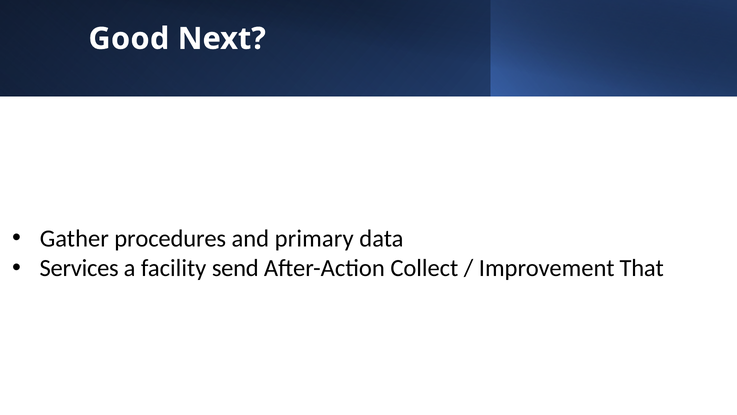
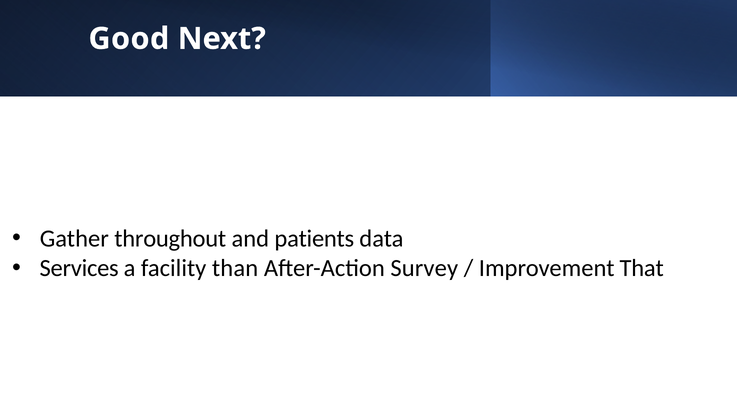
procedures: procedures -> throughout
primary: primary -> patients
send: send -> than
Collect: Collect -> Survey
